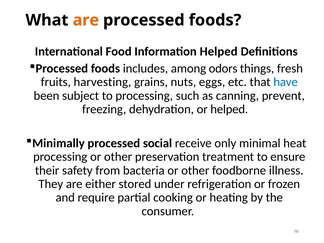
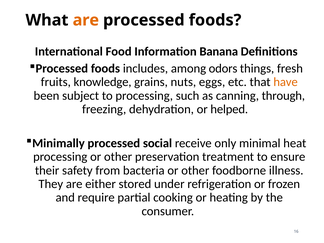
Information Helped: Helped -> Banana
harvesting: harvesting -> knowledge
have colour: blue -> orange
prevent: prevent -> through
